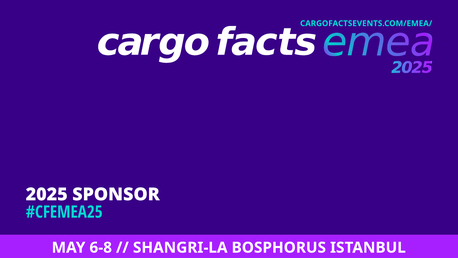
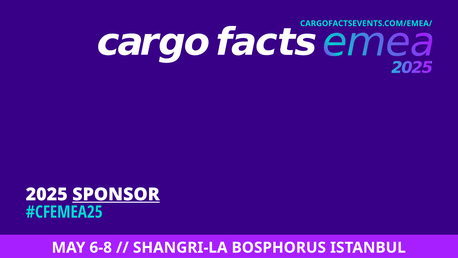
SPONSOR underline: none -> present
